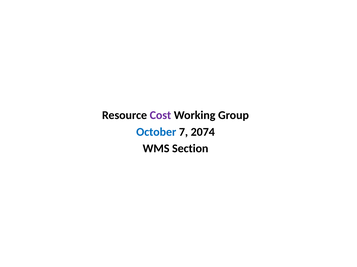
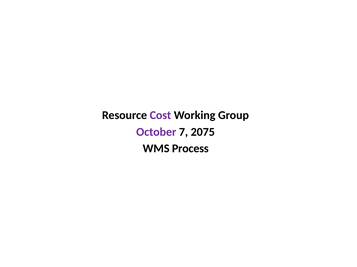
October colour: blue -> purple
2074: 2074 -> 2075
Section: Section -> Process
